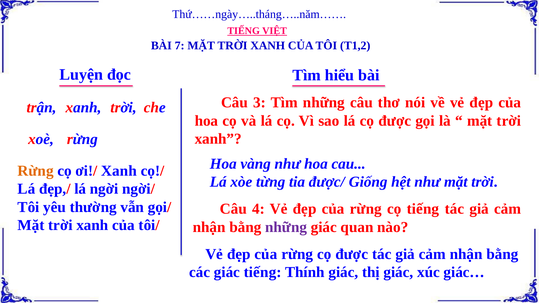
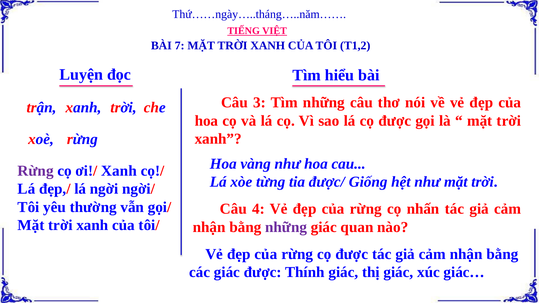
Rừng at (36, 171) colour: orange -> purple
cọ tiếng: tiếng -> nhấn
giác tiếng: tiếng -> được
